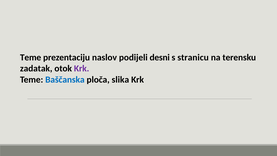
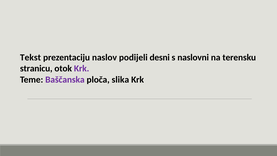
Teme at (31, 57): Teme -> Tekst
stranicu: stranicu -> naslovni
zadatak: zadatak -> stranicu
Baščanska colour: blue -> purple
